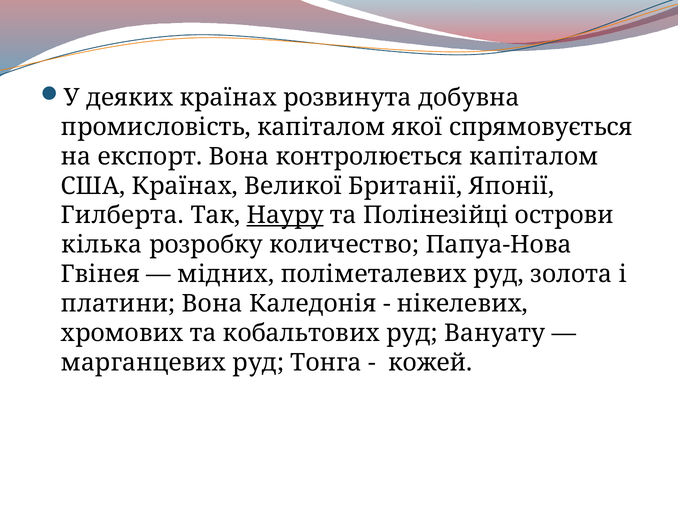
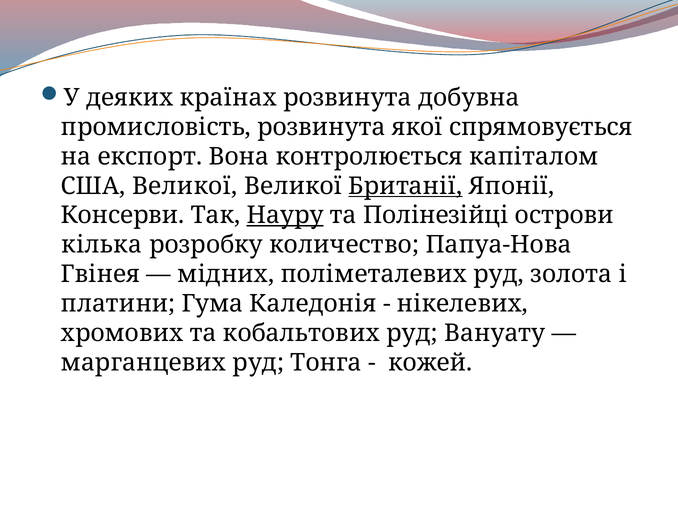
промисловість капіталом: капіталом -> розвинута
США Країнах: Країнах -> Великої
Британії underline: none -> present
Гилберта: Гилберта -> Консерви
платини Вона: Вона -> Гума
